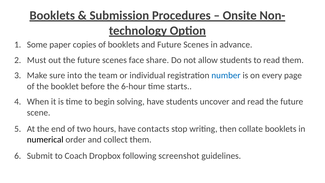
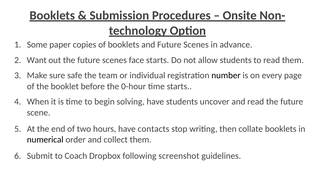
Must: Must -> Want
face share: share -> starts
into: into -> safe
number colour: blue -> black
6-hour: 6-hour -> 0-hour
